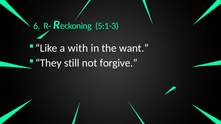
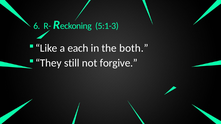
with: with -> each
want: want -> both
